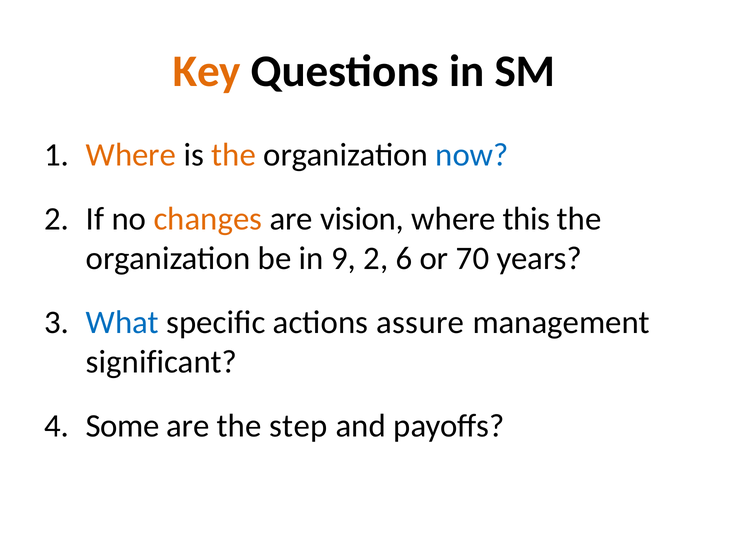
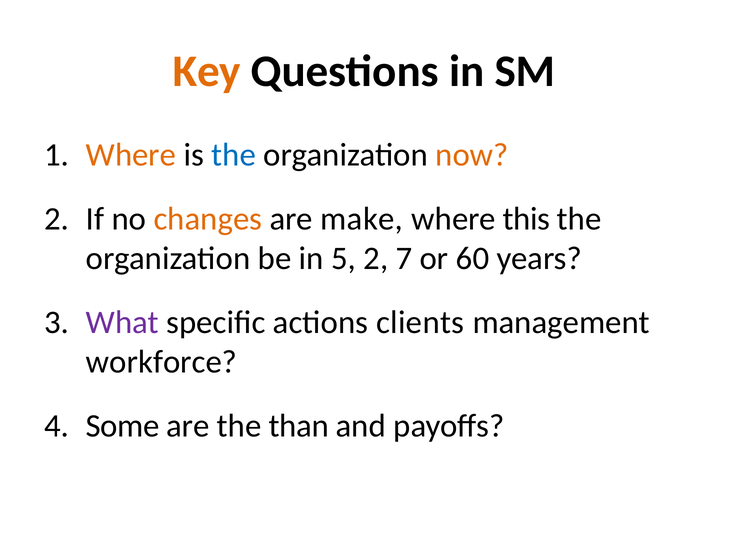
the at (234, 155) colour: orange -> blue
now colour: blue -> orange
vision: vision -> make
9: 9 -> 5
6: 6 -> 7
70: 70 -> 60
What colour: blue -> purple
assure: assure -> clients
significant: significant -> workforce
step: step -> than
